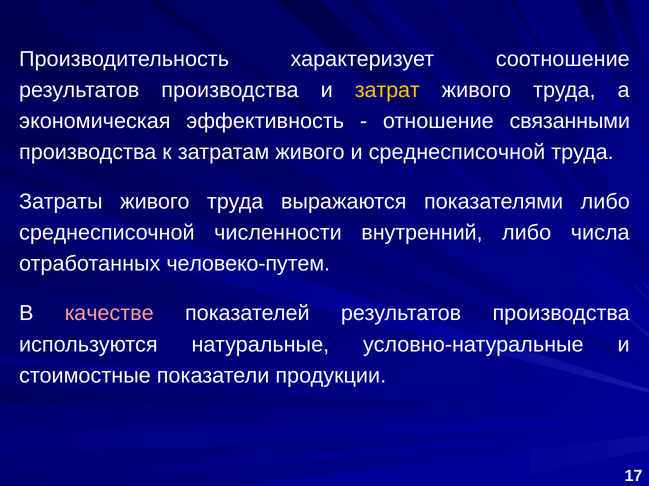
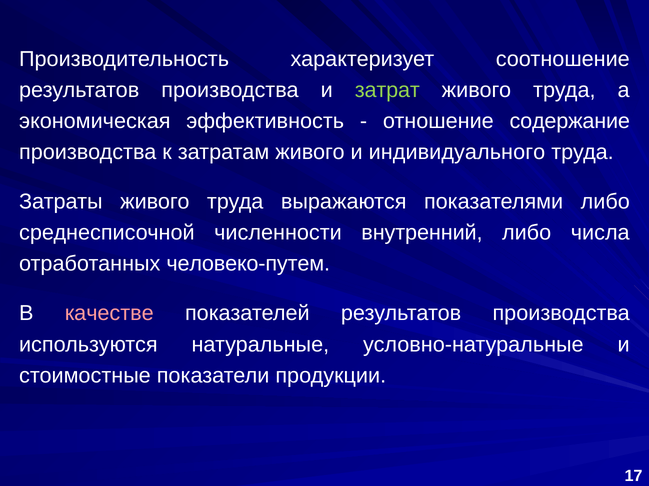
затрат colour: yellow -> light green
связанными: связанными -> содержание
и среднесписочной: среднесписочной -> индивидуального
